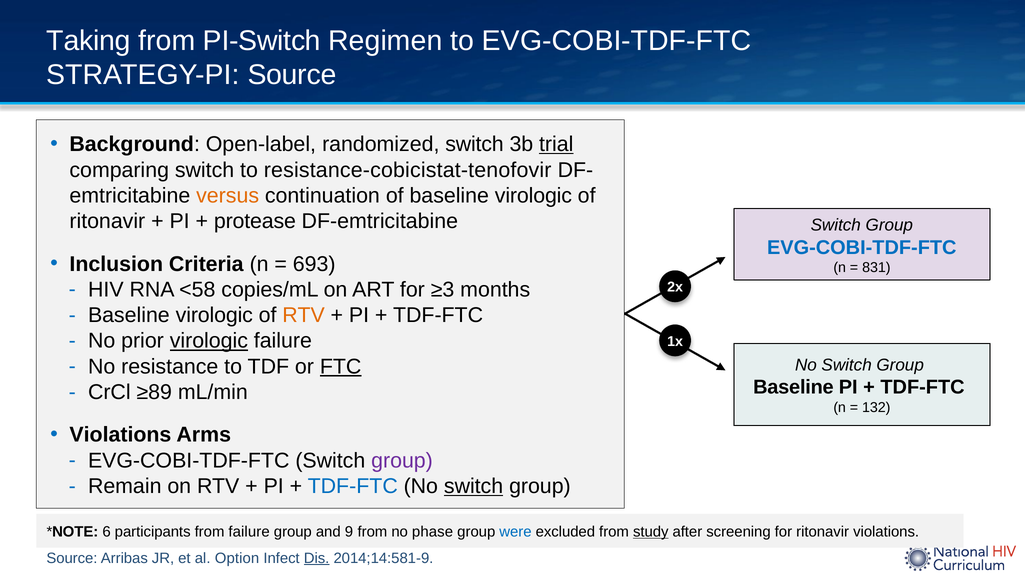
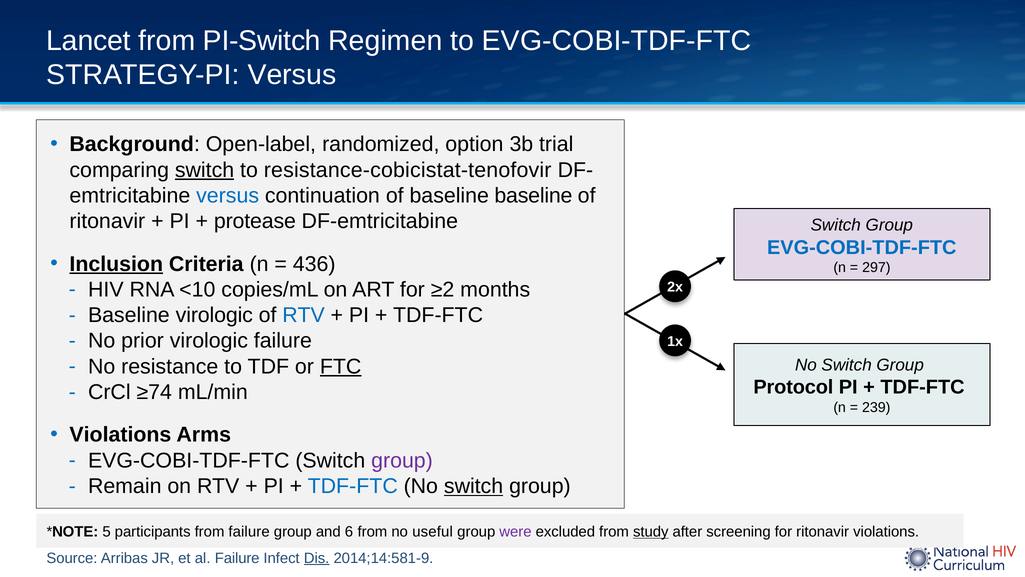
Taking: Taking -> Lancet
STRATEGY-PI Source: Source -> Versus
randomized switch: switch -> option
trial underline: present -> none
switch at (205, 170) underline: none -> present
versus at (228, 195) colour: orange -> blue
of baseline virologic: virologic -> baseline
Inclusion underline: none -> present
693: 693 -> 436
831: 831 -> 297
<58: <58 -> <10
≥3: ≥3 -> ≥2
RTV at (304, 315) colour: orange -> blue
virologic at (209, 341) underline: present -> none
Baseline at (793, 387): Baseline -> Protocol
≥89: ≥89 -> ≥74
132: 132 -> 239
6: 6 -> 5
9: 9 -> 6
phase: phase -> useful
were colour: blue -> purple
al Option: Option -> Failure
